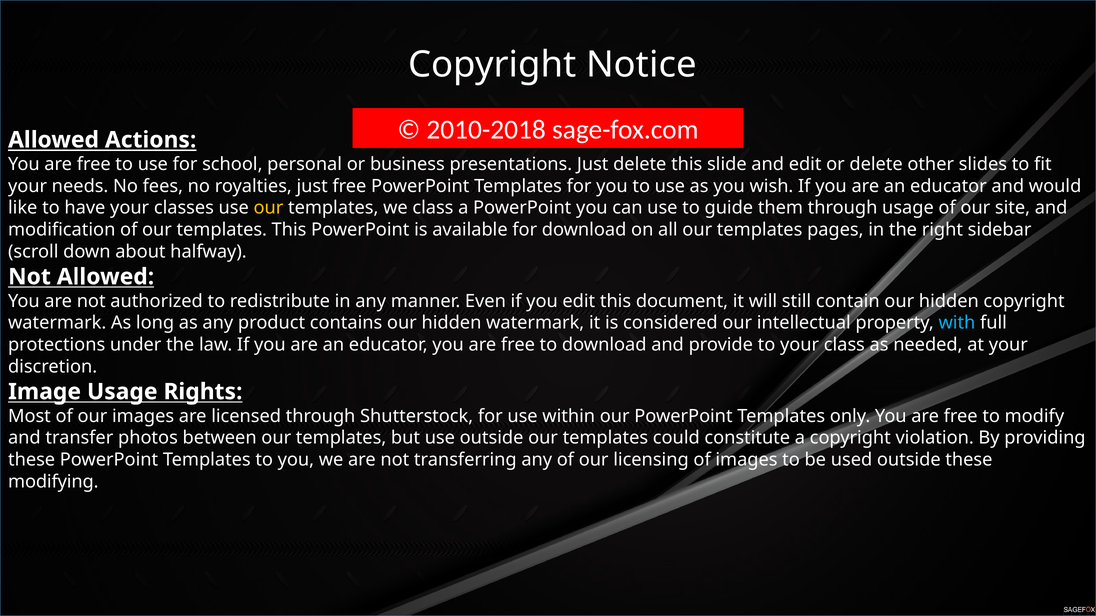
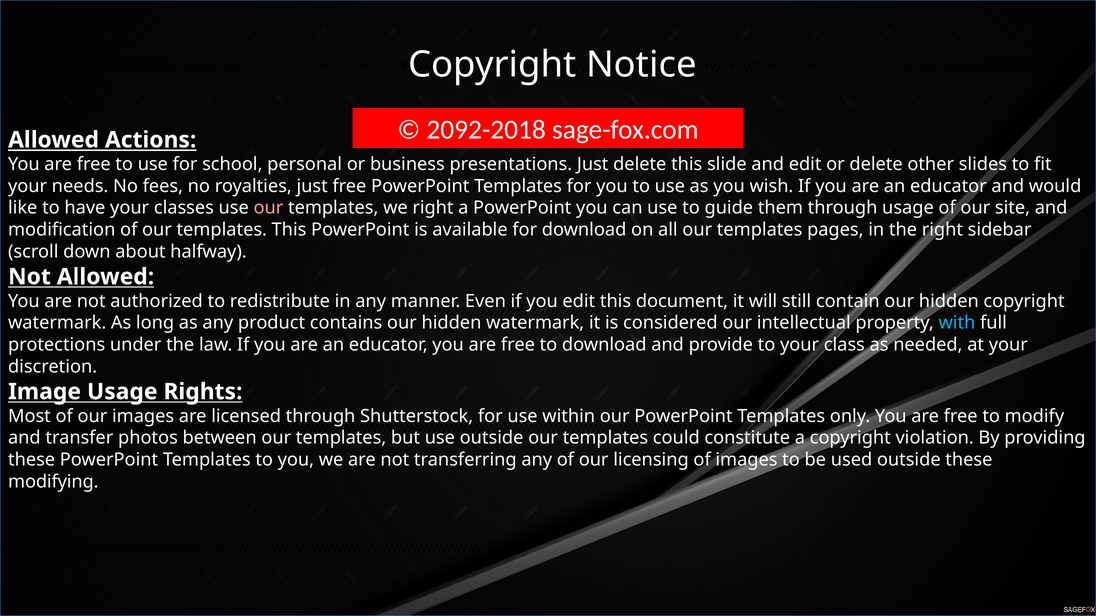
2010-2018: 2010-2018 -> 2092-2018
our at (268, 208) colour: yellow -> pink
we class: class -> right
